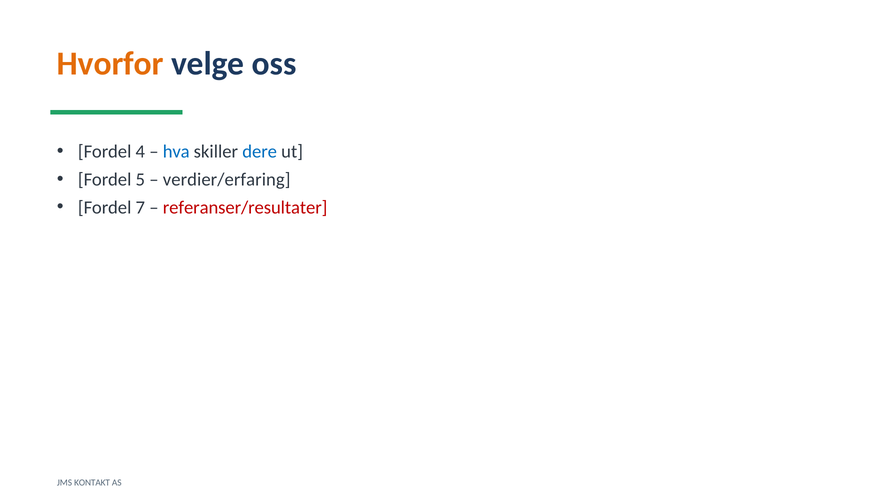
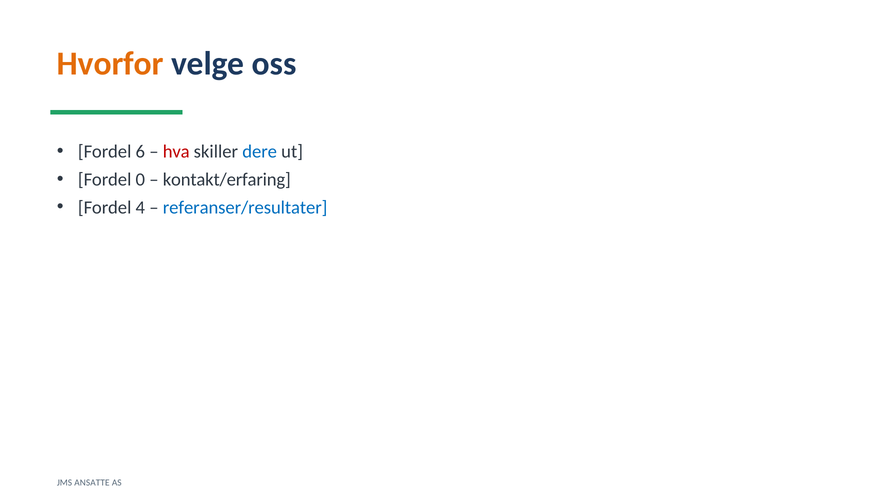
4: 4 -> 6
hva colour: blue -> red
5: 5 -> 0
verdier/erfaring: verdier/erfaring -> kontakt/erfaring
7: 7 -> 4
referanser/resultater colour: red -> blue
KONTAKT: KONTAKT -> ANSATTE
